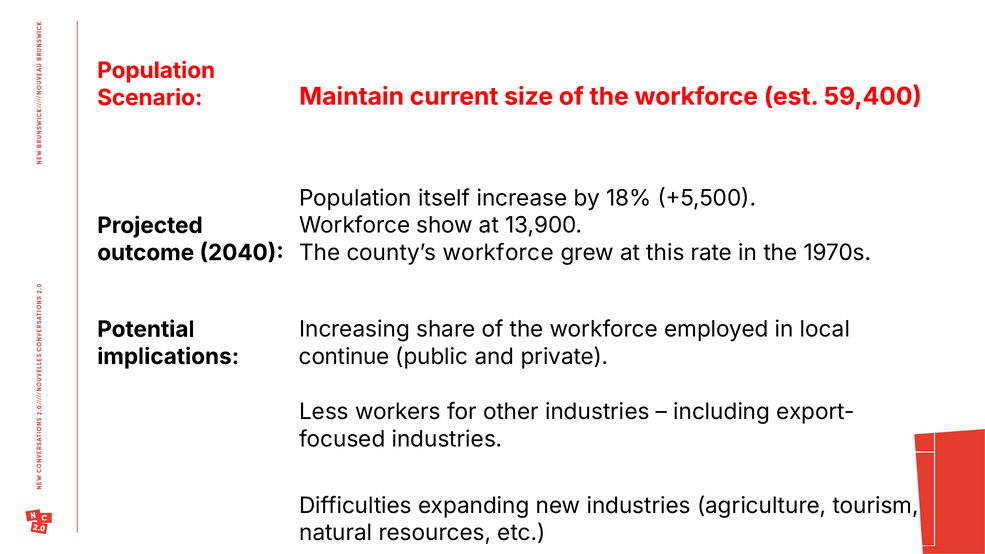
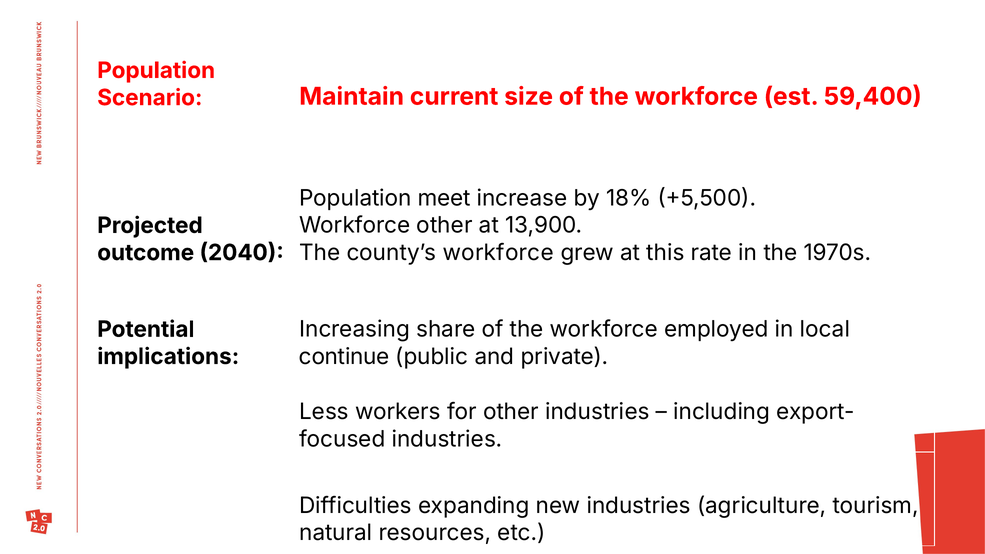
itself: itself -> meet
Workforce show: show -> other
